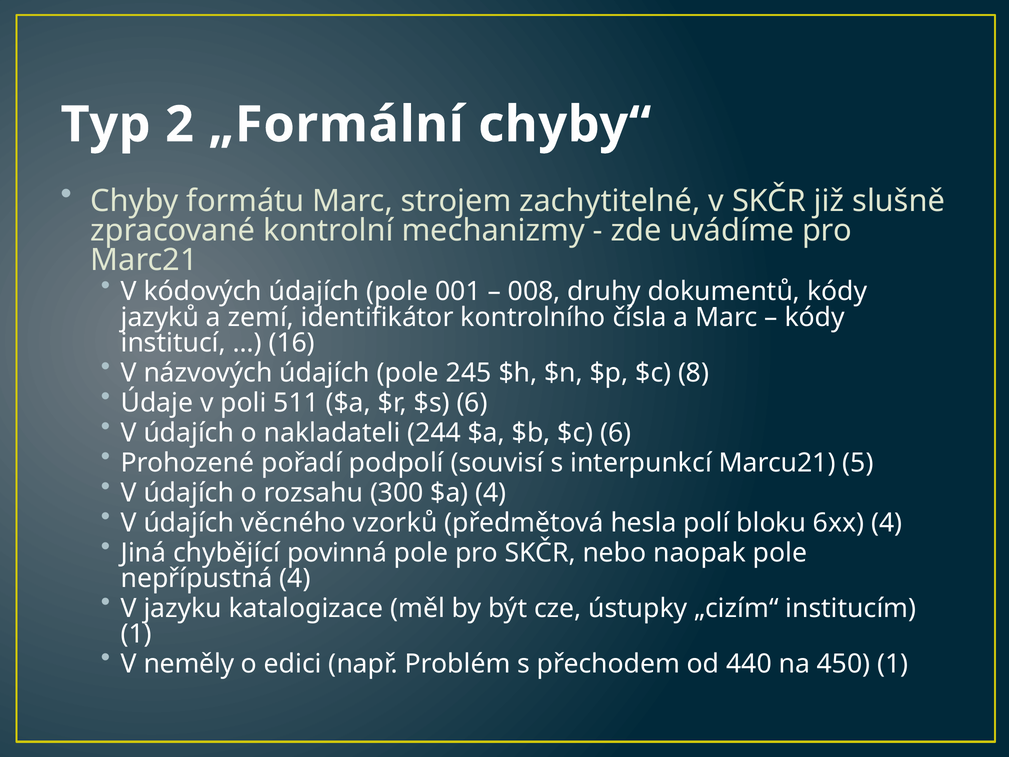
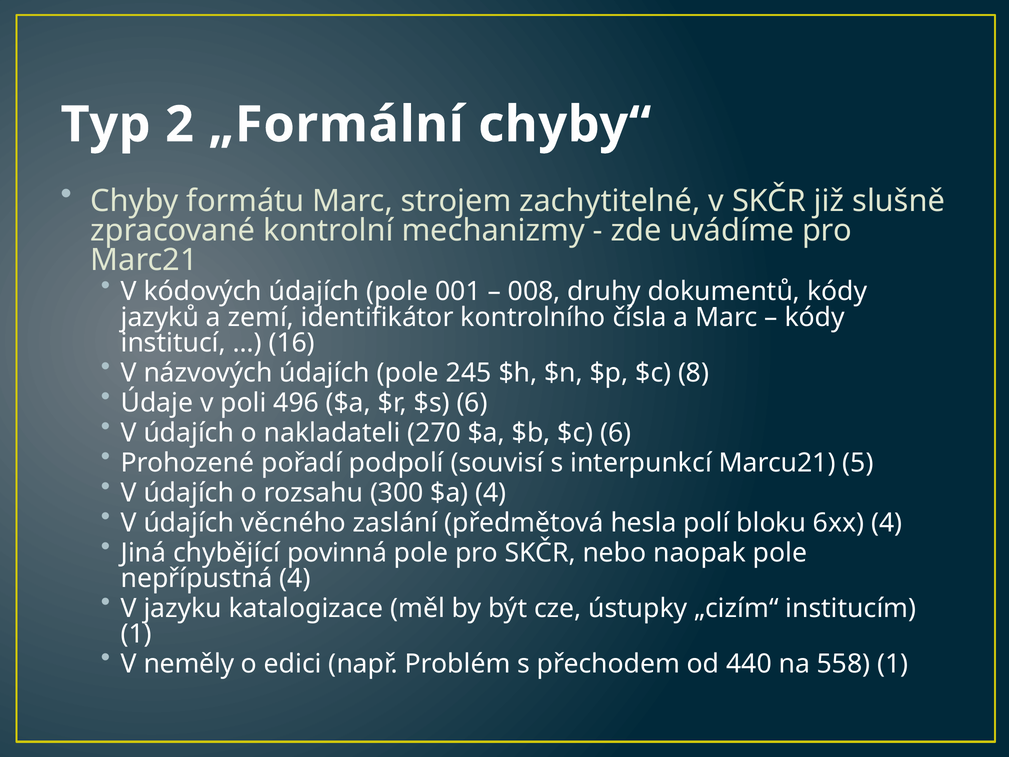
511: 511 -> 496
244: 244 -> 270
vzorků: vzorků -> zaslání
450: 450 -> 558
